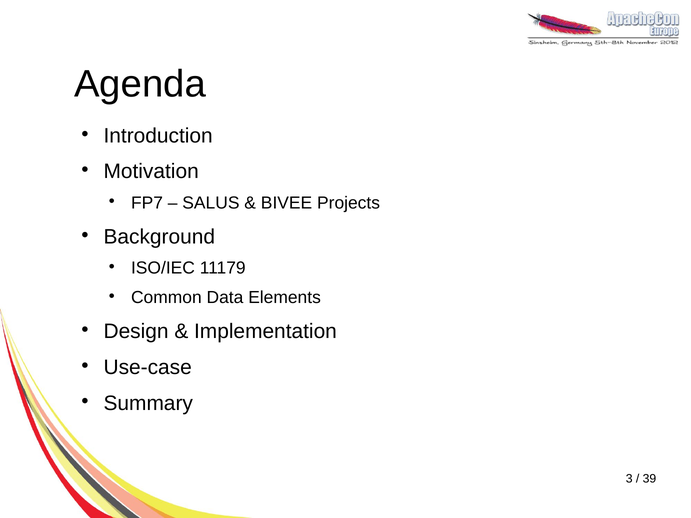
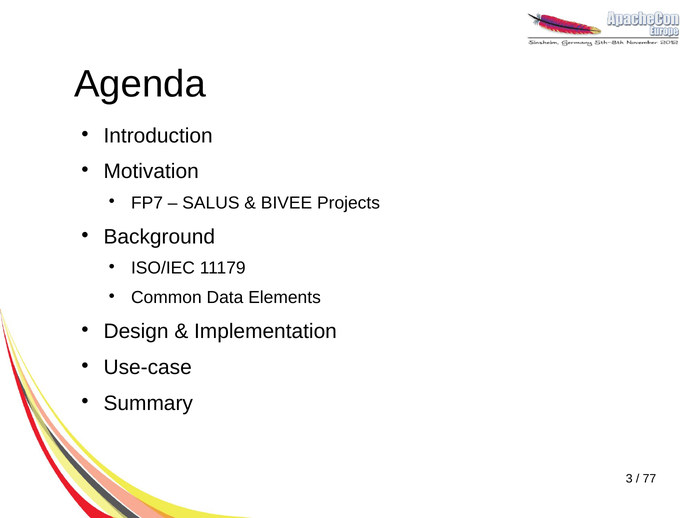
39: 39 -> 77
